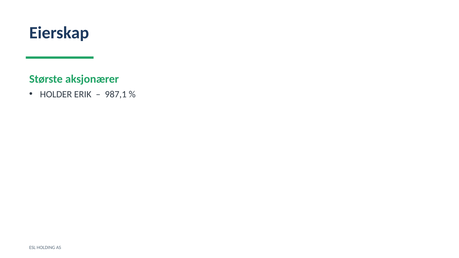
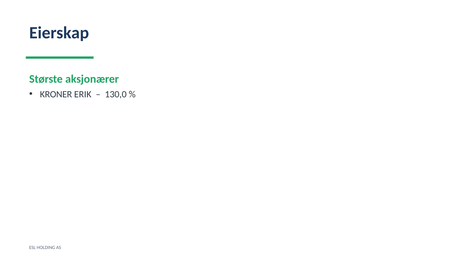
HOLDER: HOLDER -> KRONER
987,1: 987,1 -> 130,0
